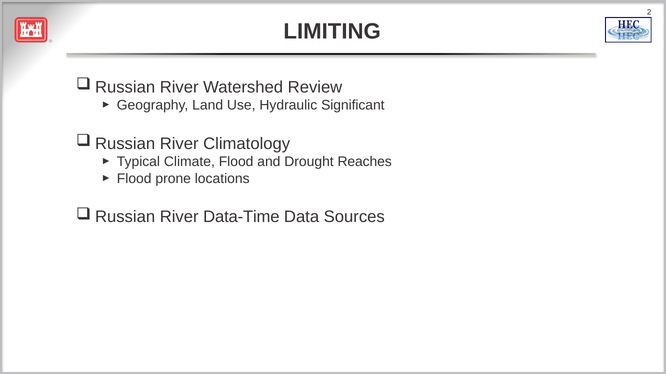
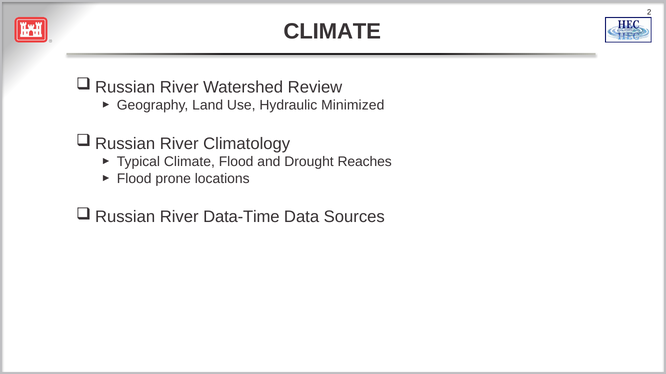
LIMITING at (332, 31): LIMITING -> CLIMATE
Significant: Significant -> Minimized
